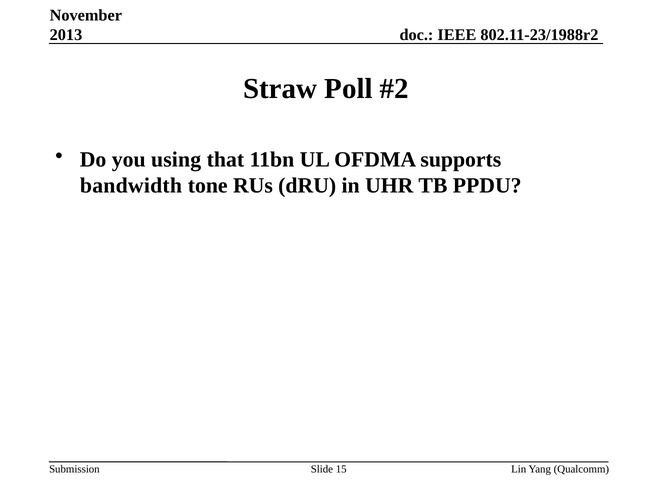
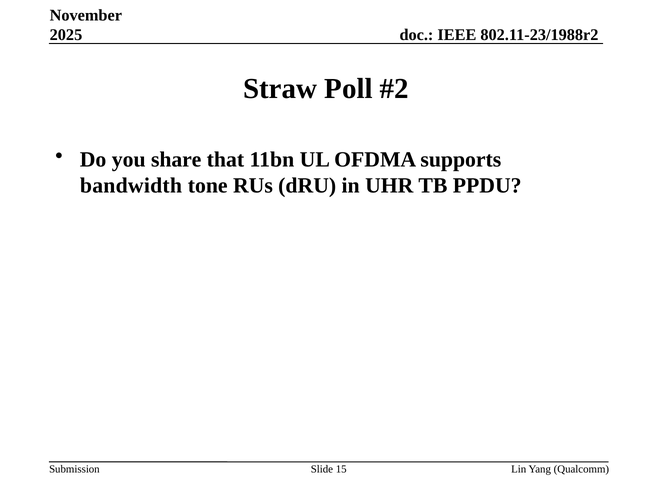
2013: 2013 -> 2025
using: using -> share
